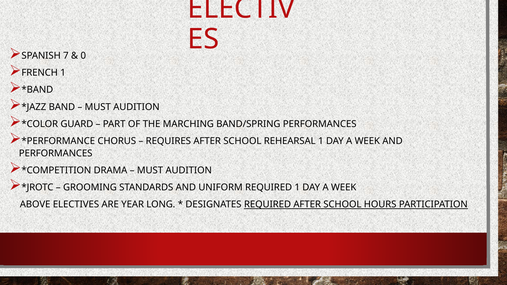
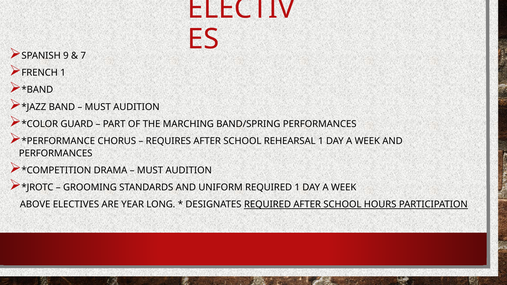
7: 7 -> 9
0: 0 -> 7
